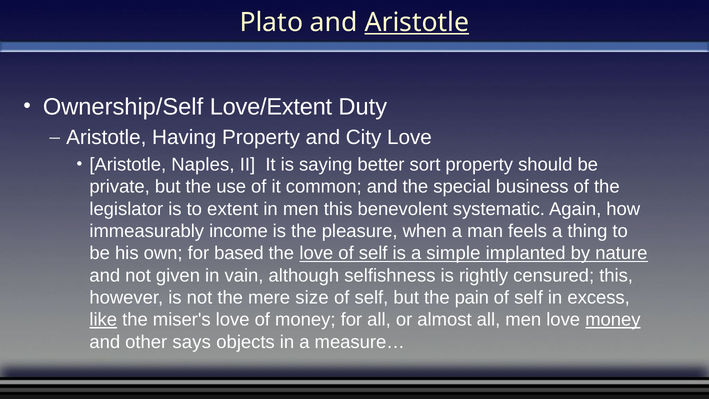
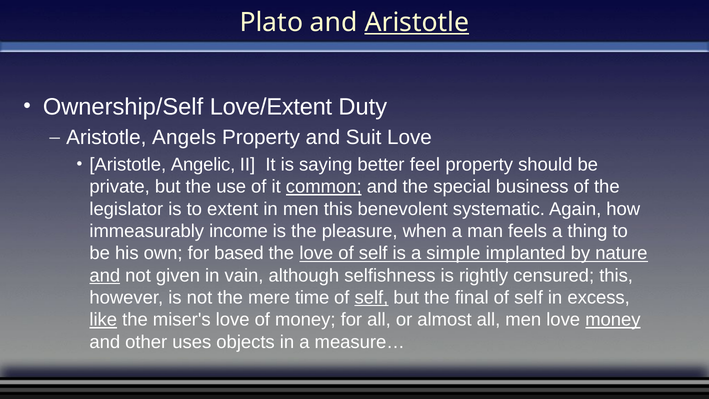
Having: Having -> Angels
City: City -> Suit
Naples: Naples -> Angelic
sort: sort -> feel
common underline: none -> present
and at (105, 275) underline: none -> present
size: size -> time
self at (371, 297) underline: none -> present
pain: pain -> final
says: says -> uses
